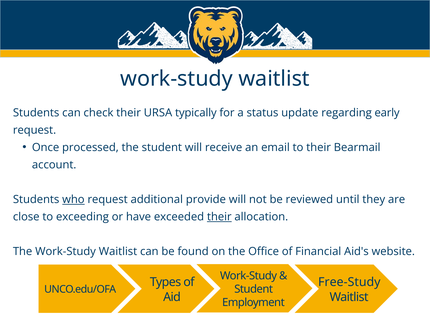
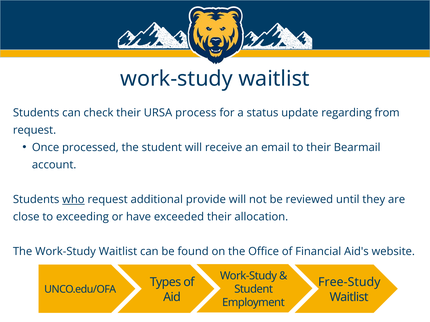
typically: typically -> process
early: early -> from
their at (219, 217) underline: present -> none
